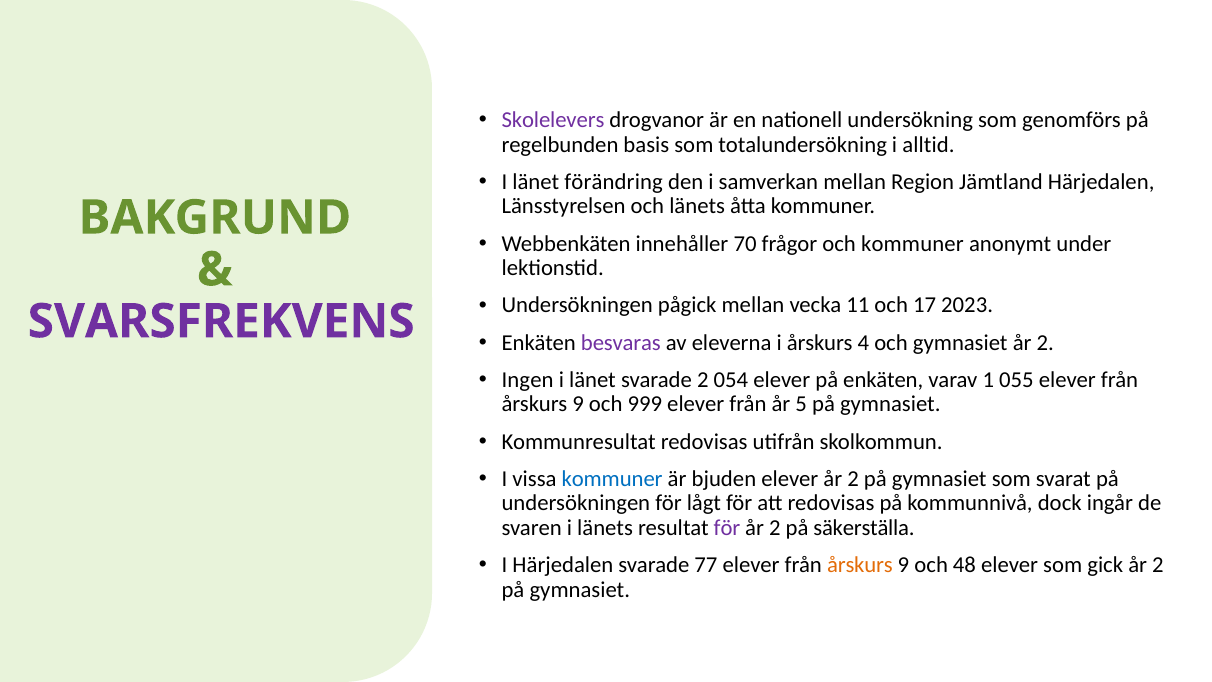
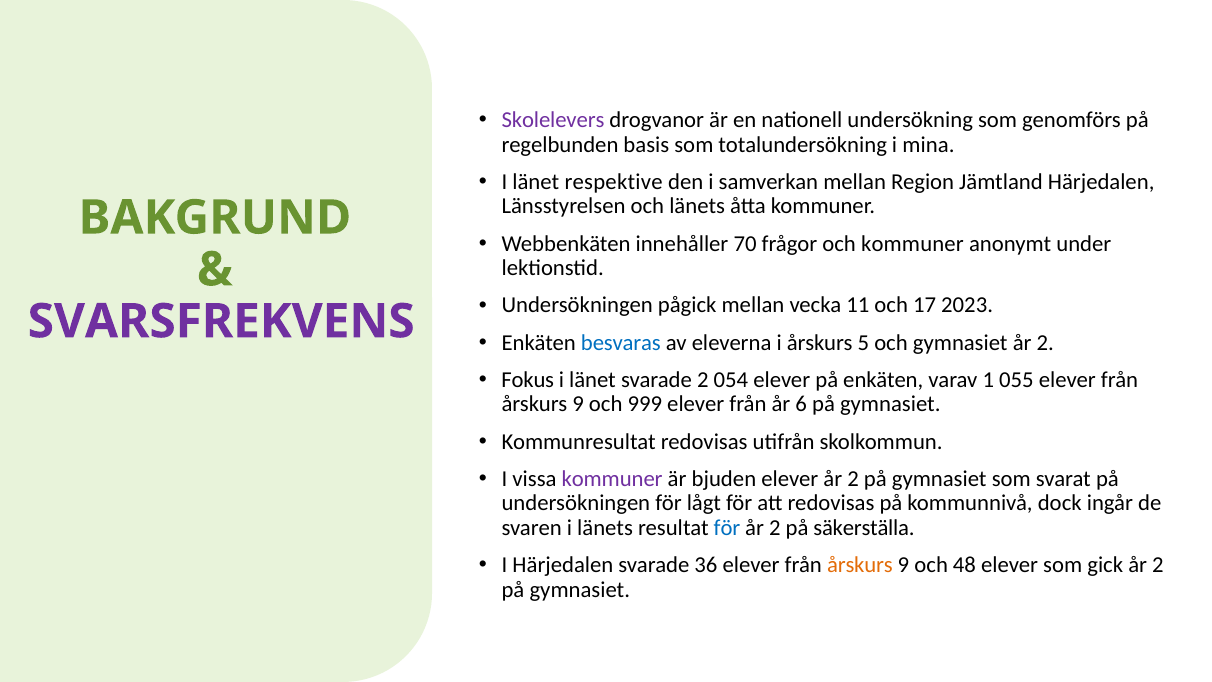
alltid: alltid -> mina
förändring: förändring -> respektive
besvaras colour: purple -> blue
4: 4 -> 5
Ingen: Ingen -> Fokus
5: 5 -> 6
kommuner at (612, 479) colour: blue -> purple
för at (727, 528) colour: purple -> blue
77: 77 -> 36
